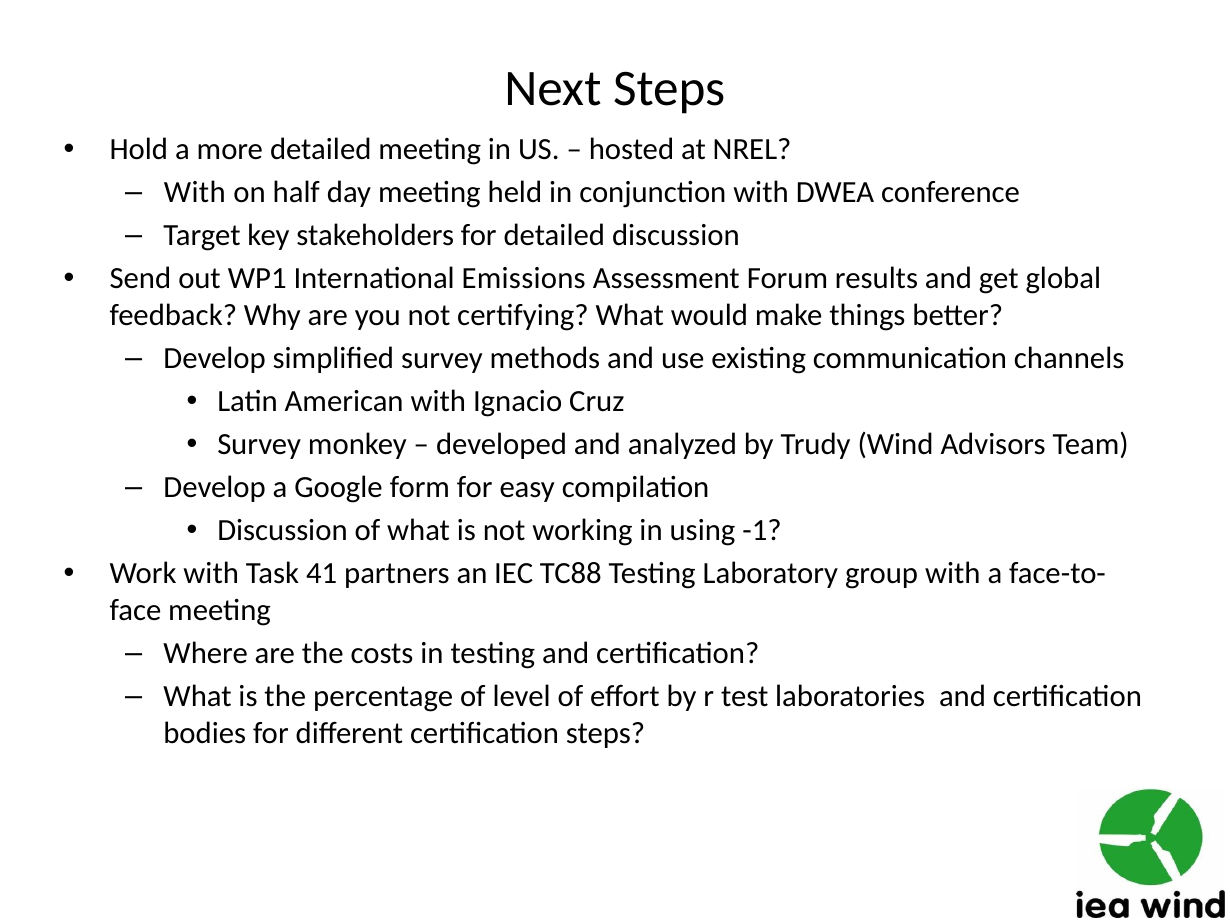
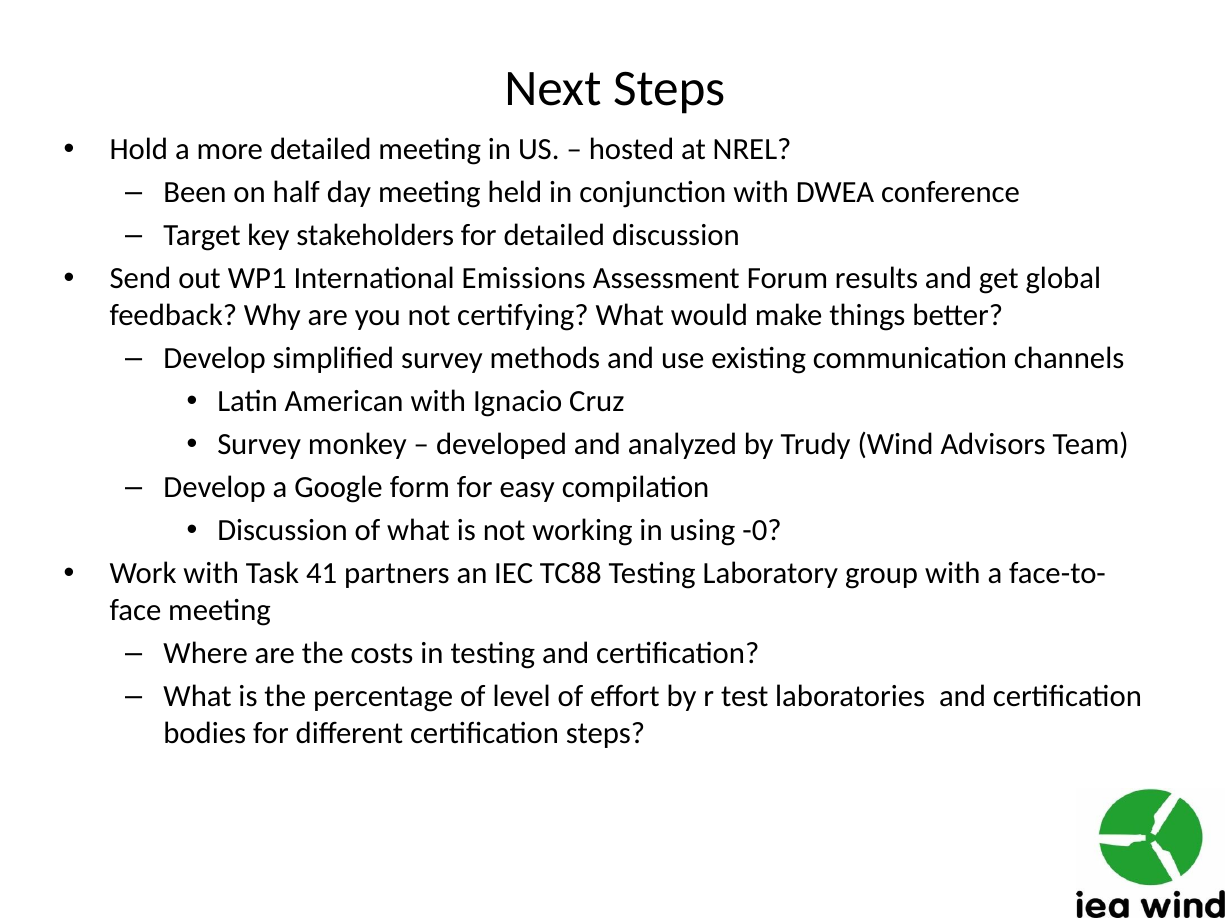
With at (195, 193): With -> Been
-1: -1 -> -0
